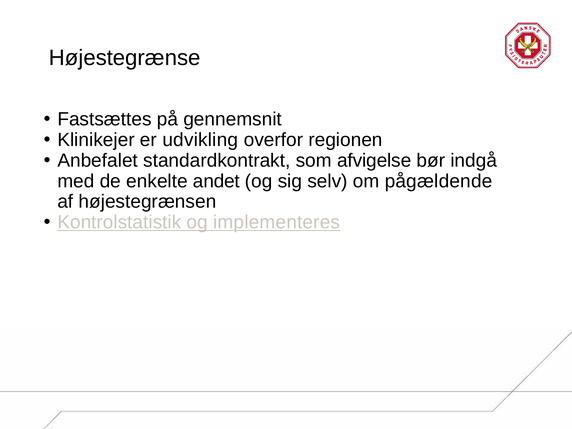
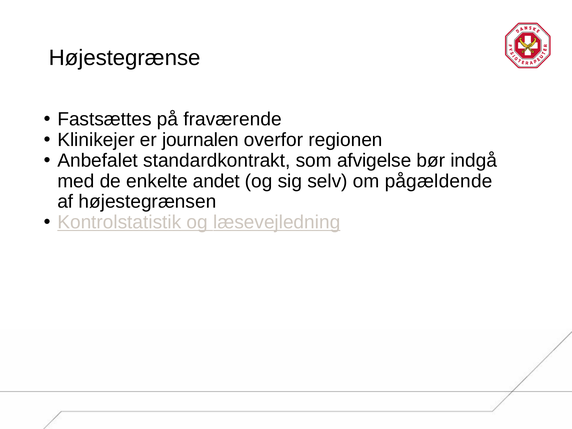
gennemsnit: gennemsnit -> fraværende
udvikling: udvikling -> journalen
implementeres: implementeres -> læsevejledning
